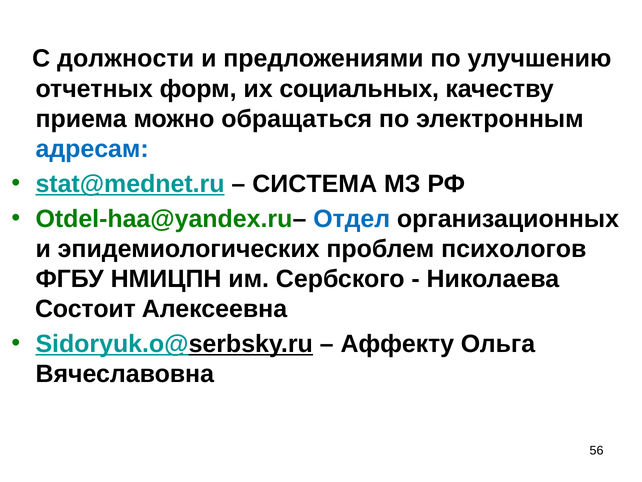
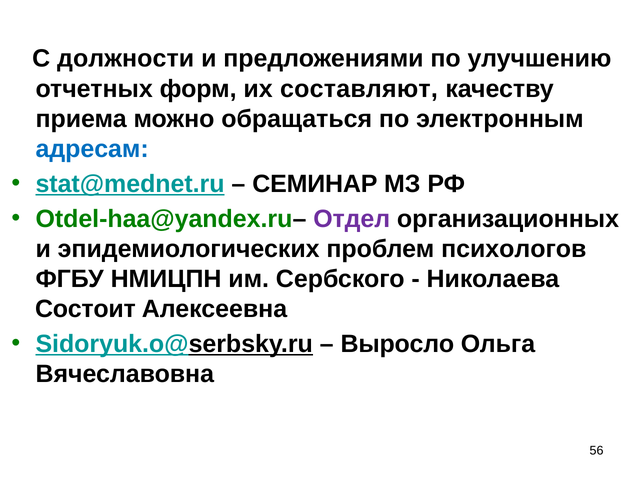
социальных: социальных -> составляют
СИСТЕМА: СИСТЕМА -> СЕМИНАР
Отдел colour: blue -> purple
Аффекту: Аффекту -> Выросло
